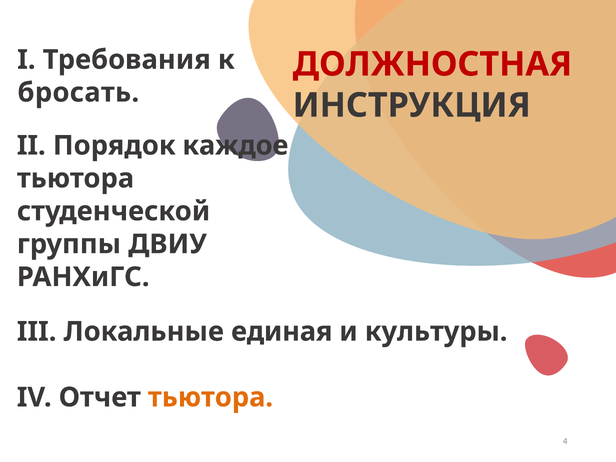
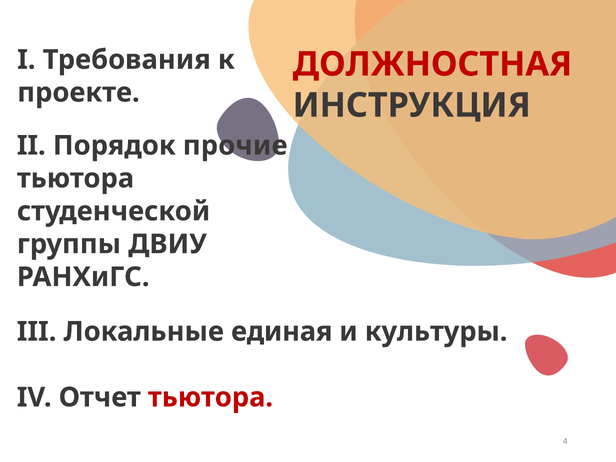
бросать: бросать -> проекте
каждое: каждое -> прочие
тьютора at (210, 397) colour: orange -> red
